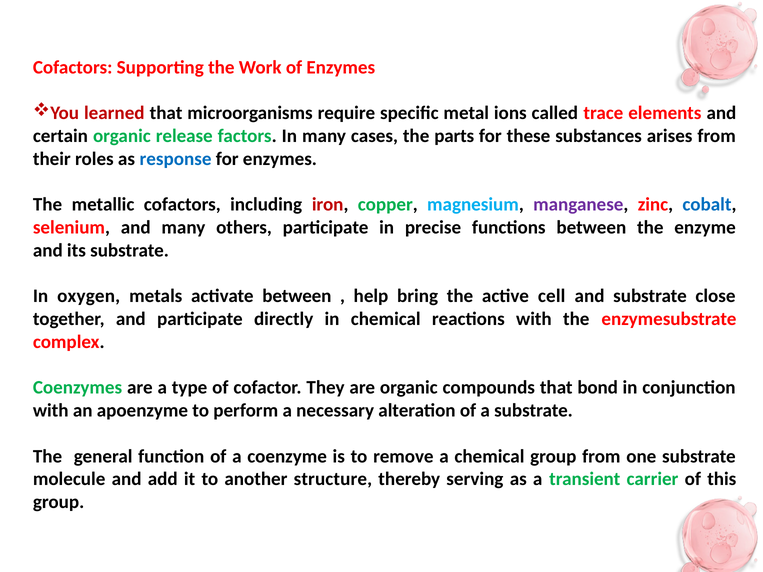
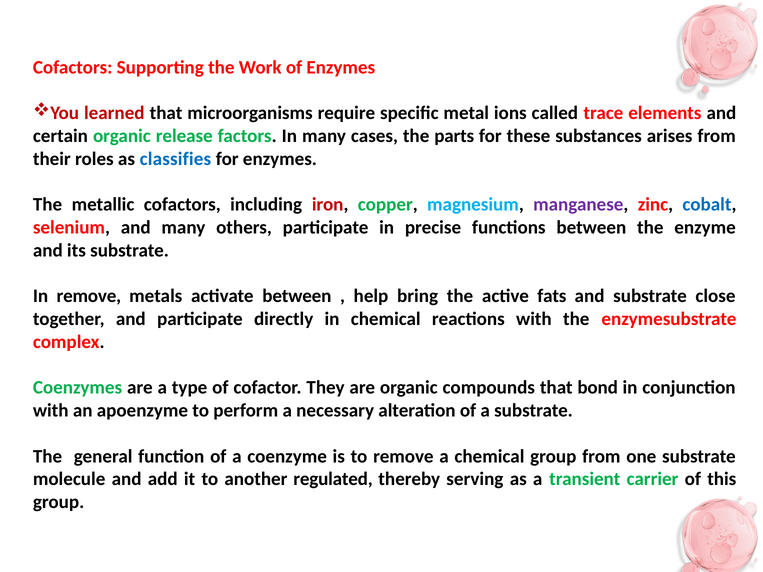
response: response -> classifies
In oxygen: oxygen -> remove
cell: cell -> fats
structure: structure -> regulated
